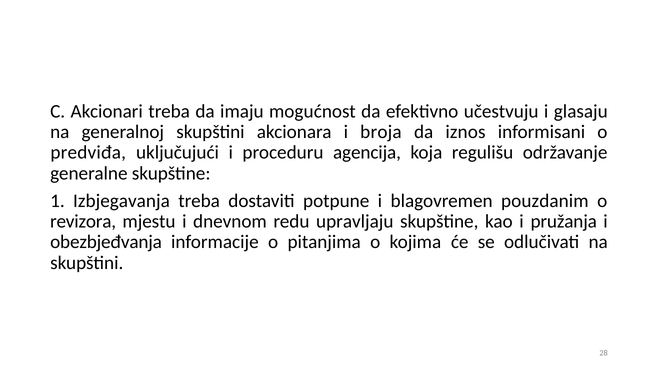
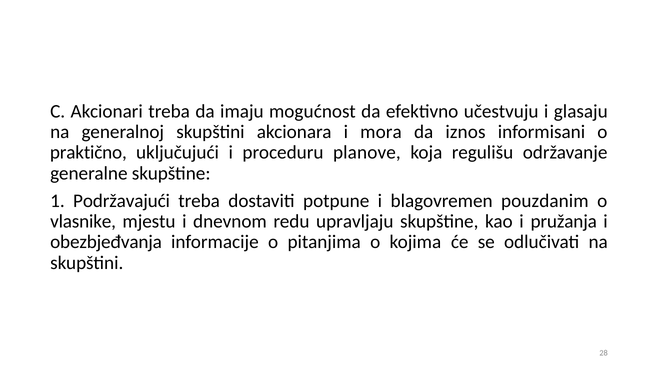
broja: broja -> mora
predviđa: predviđa -> praktično
agencija: agencija -> planove
Izbjegavanja: Izbjegavanja -> Podržavajući
revizora: revizora -> vlasnike
